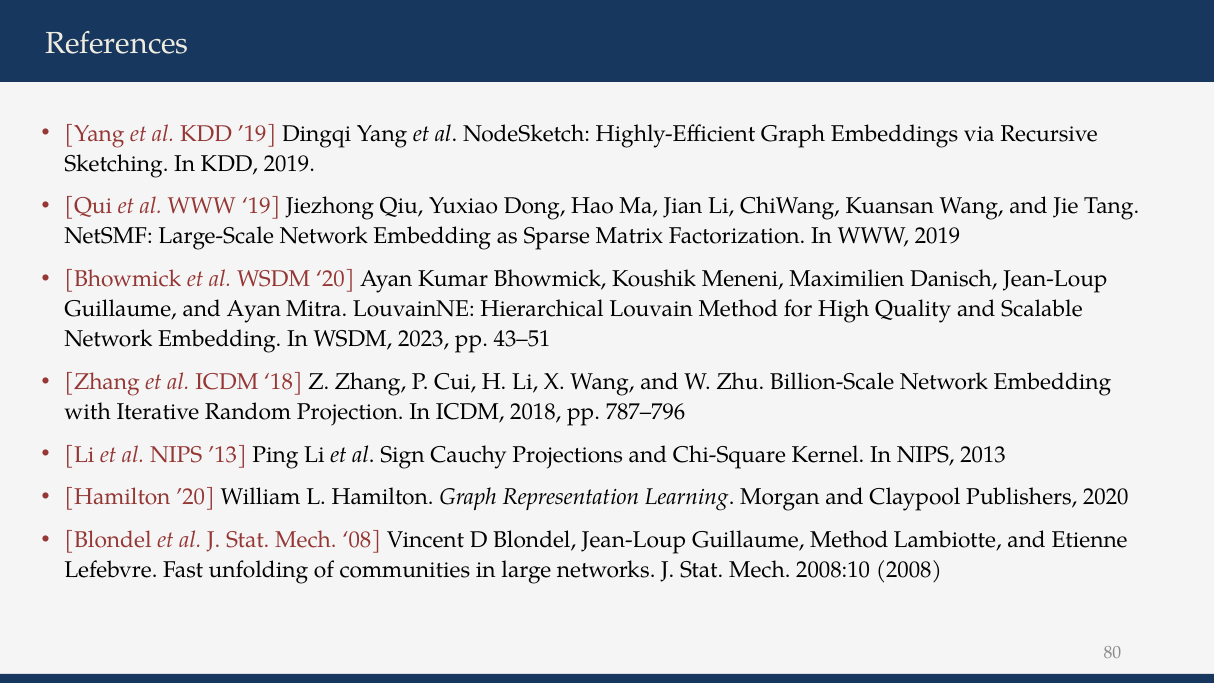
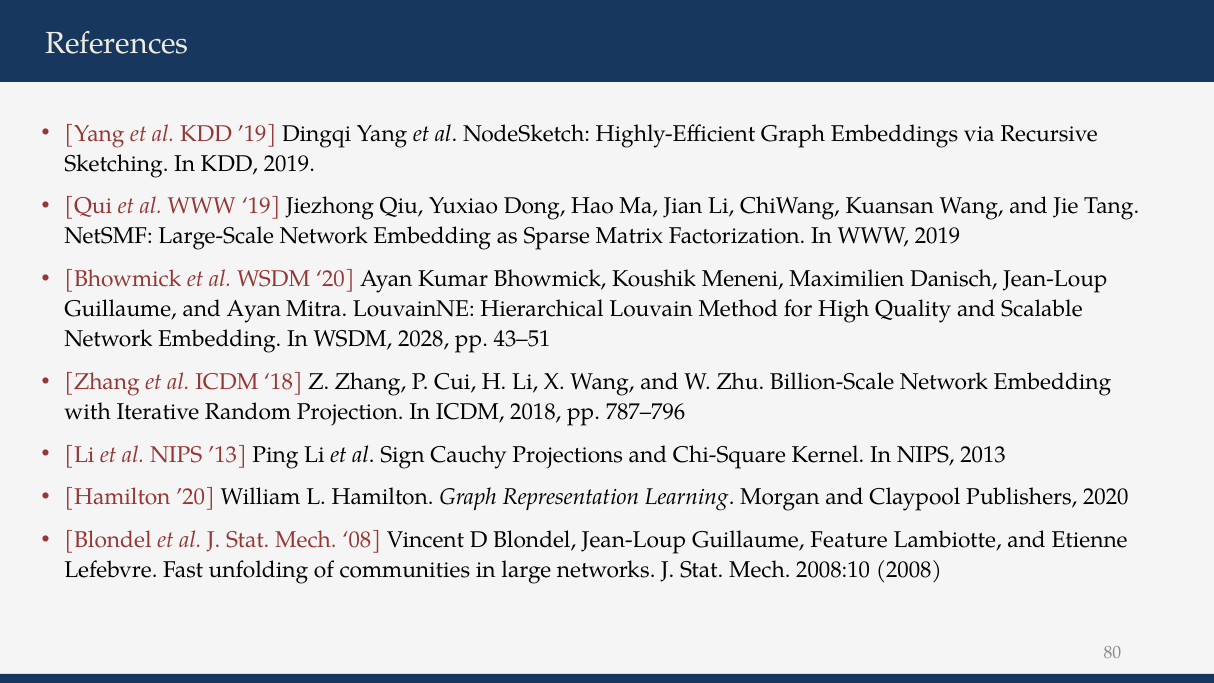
2023: 2023 -> 2028
Guillaume Method: Method -> Feature
